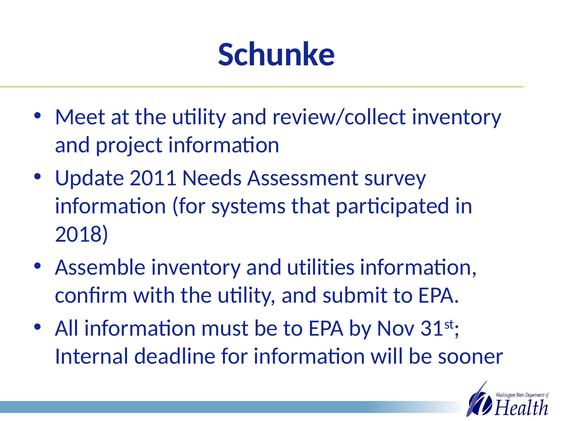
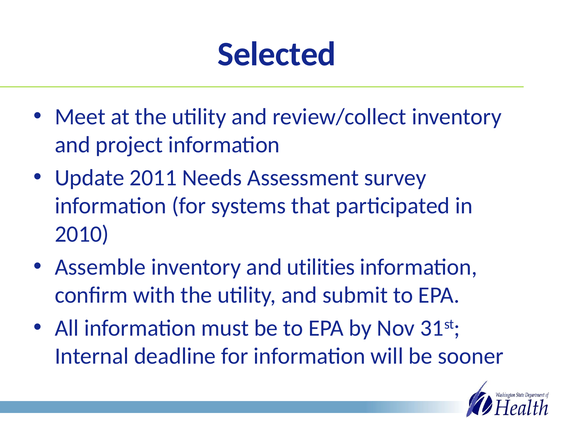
Schunke: Schunke -> Selected
2018: 2018 -> 2010
